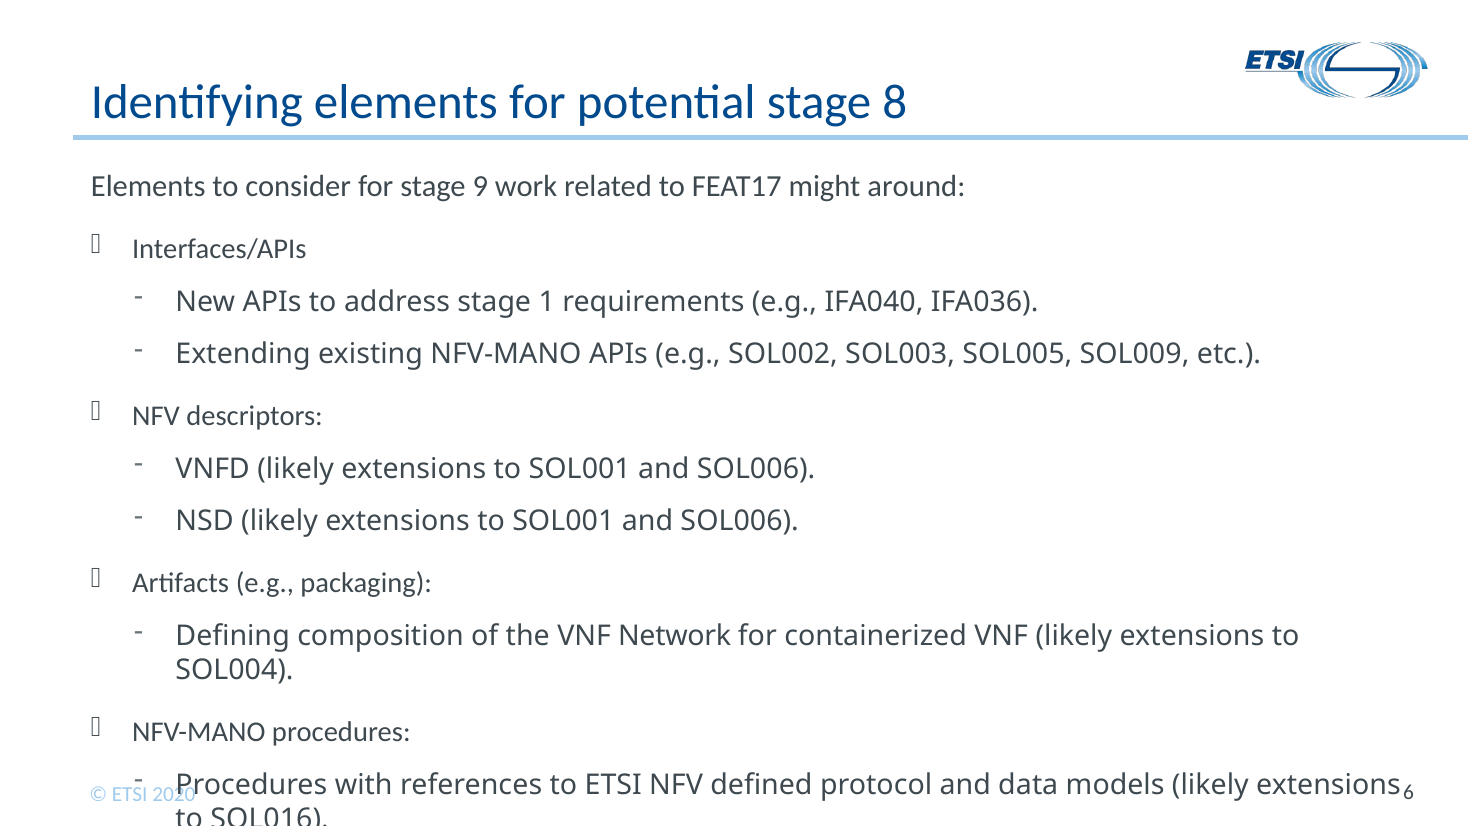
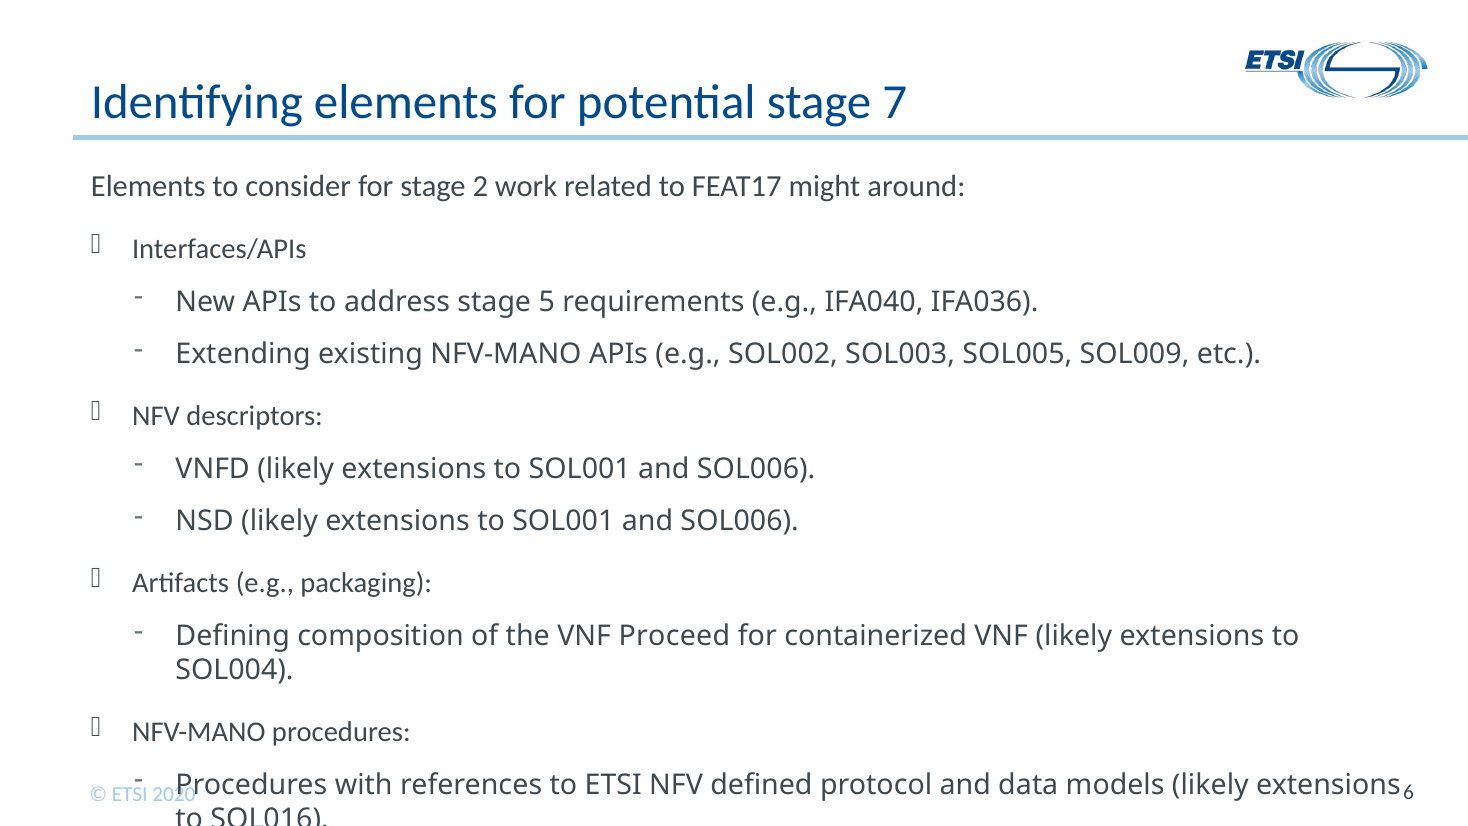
8: 8 -> 7
9: 9 -> 2
1: 1 -> 5
Network: Network -> Proceed
